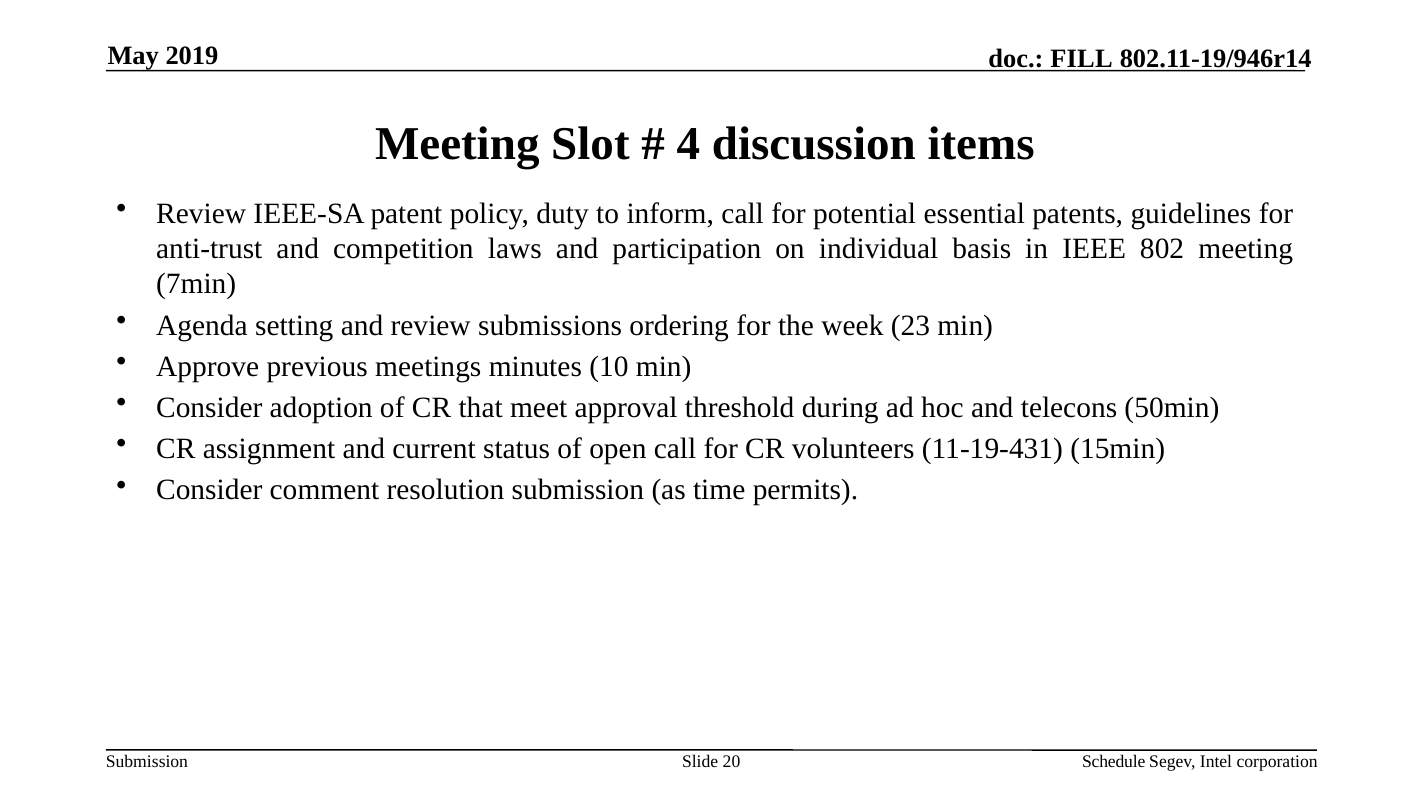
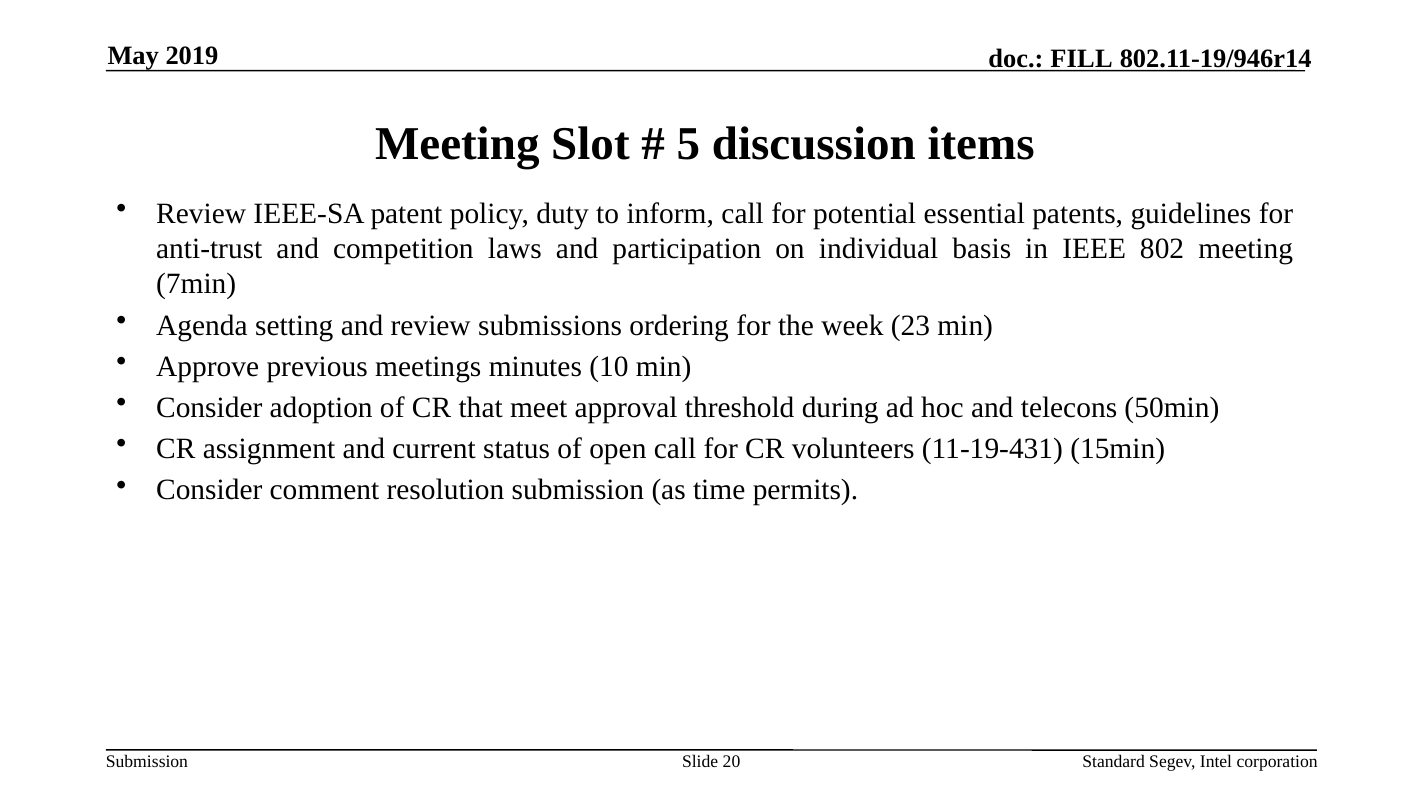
4: 4 -> 5
Schedule: Schedule -> Standard
